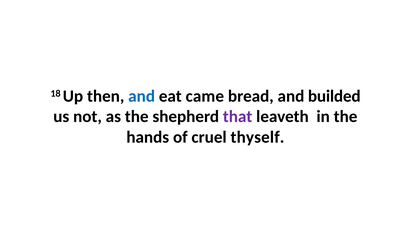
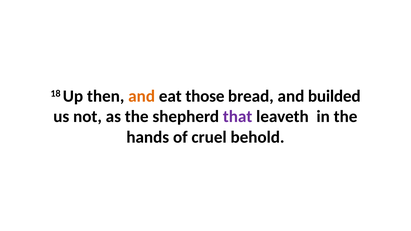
and at (142, 96) colour: blue -> orange
came: came -> those
thyself: thyself -> behold
